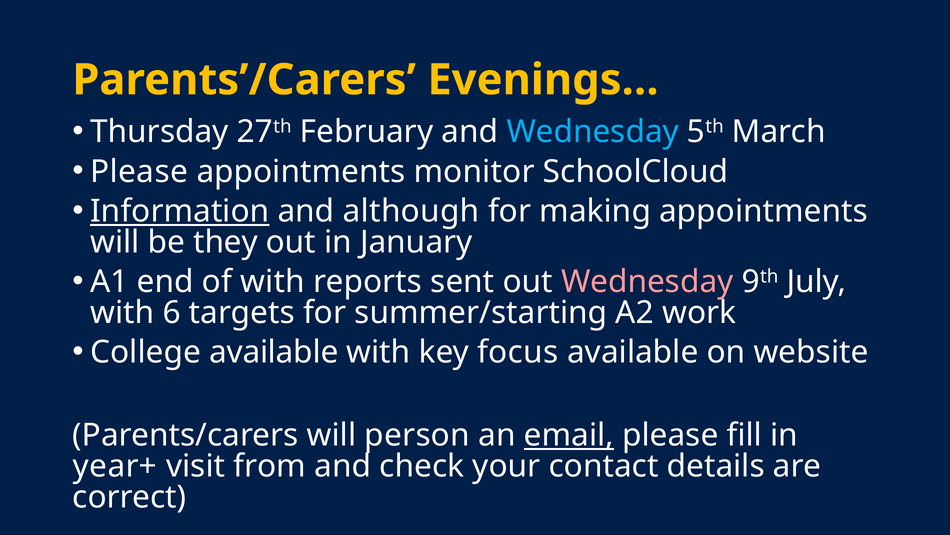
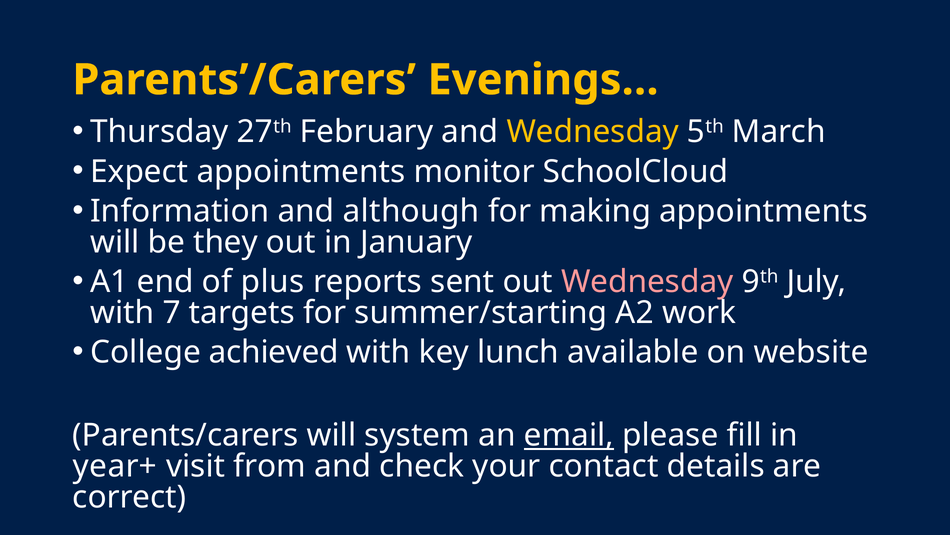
Wednesday at (593, 132) colour: light blue -> yellow
Please at (139, 171): Please -> Expect
Information underline: present -> none
of with: with -> plus
6: 6 -> 7
College available: available -> achieved
focus: focus -> lunch
person: person -> system
